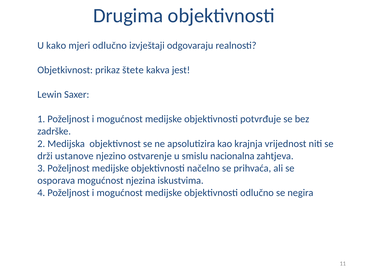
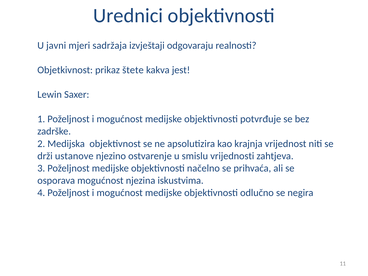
Drugima: Drugima -> Urednici
kako: kako -> javni
mjeri odlučno: odlučno -> sadržaja
nacionalna: nacionalna -> vrijednosti
